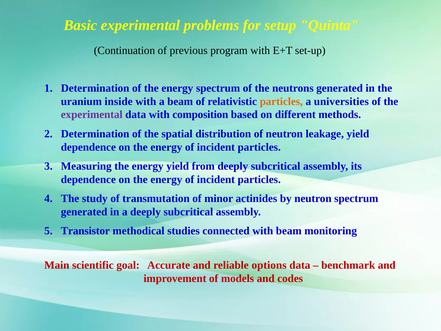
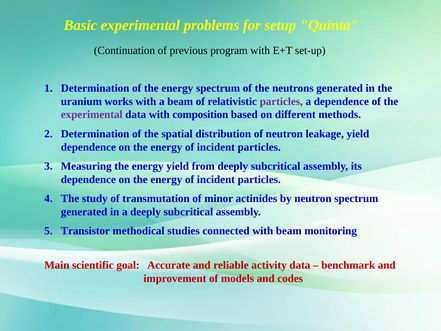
inside: inside -> works
particles at (281, 101) colour: orange -> purple
a universities: universities -> dependence
options: options -> activity
